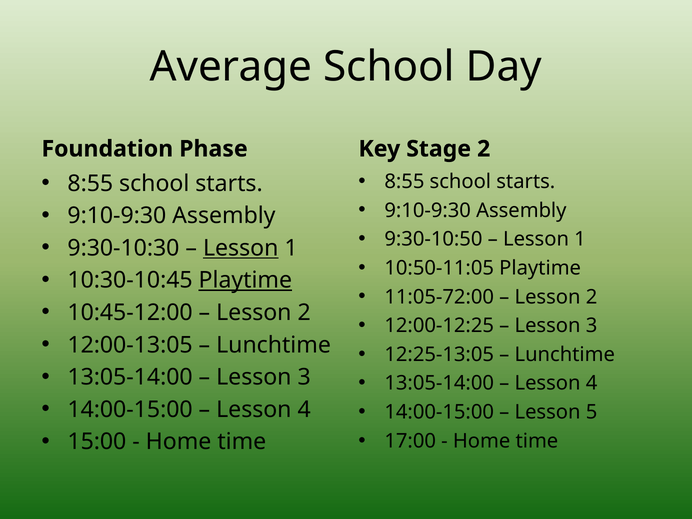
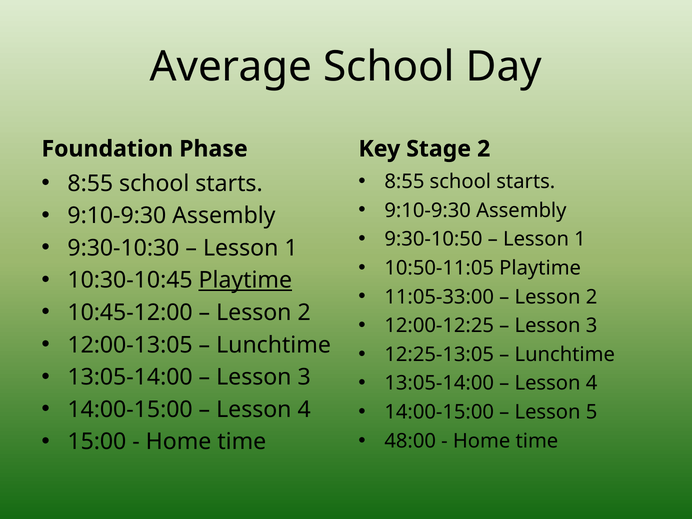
Lesson at (241, 248) underline: present -> none
11:05-72:00: 11:05-72:00 -> 11:05-33:00
17:00: 17:00 -> 48:00
